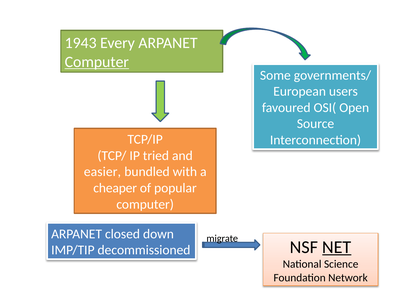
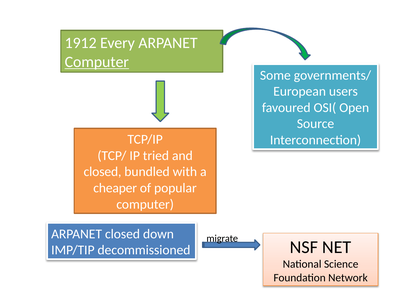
1943: 1943 -> 1912
easier at (102, 172): easier -> closed
NET underline: present -> none
